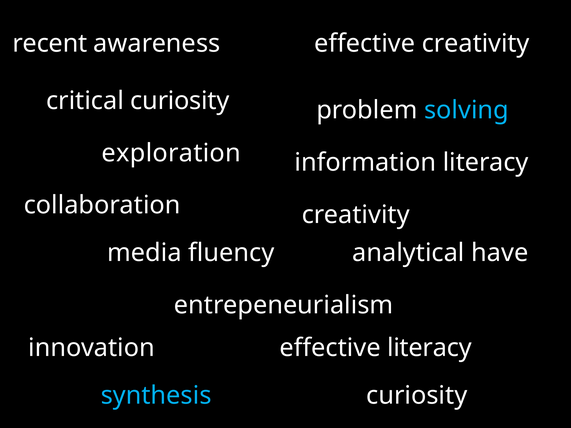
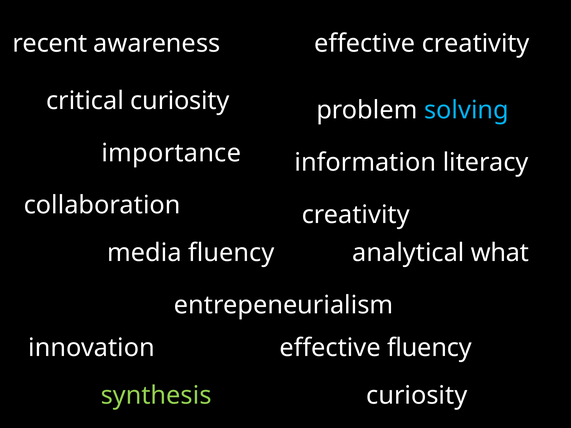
exploration: exploration -> importance
have: have -> what
effective literacy: literacy -> fluency
synthesis colour: light blue -> light green
